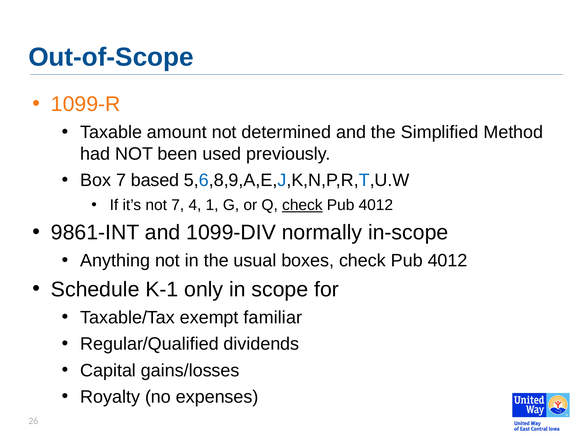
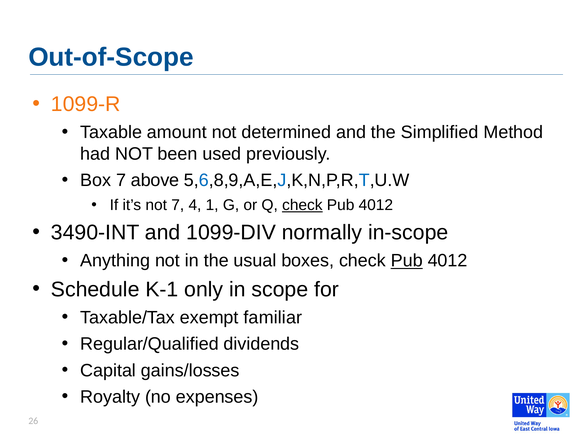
based: based -> above
9861-INT: 9861-INT -> 3490-INT
Pub at (407, 261) underline: none -> present
